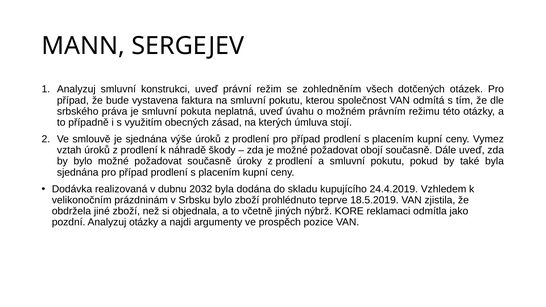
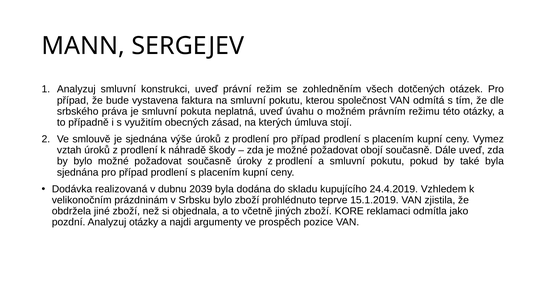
2032: 2032 -> 2039
18.5.2019: 18.5.2019 -> 15.1.2019
jiných nýbrž: nýbrž -> zboží
